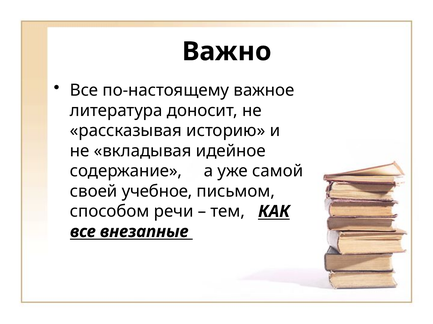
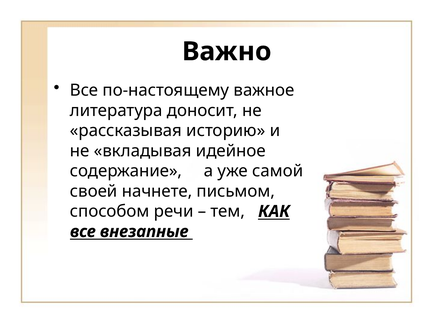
учебное: учебное -> начнете
